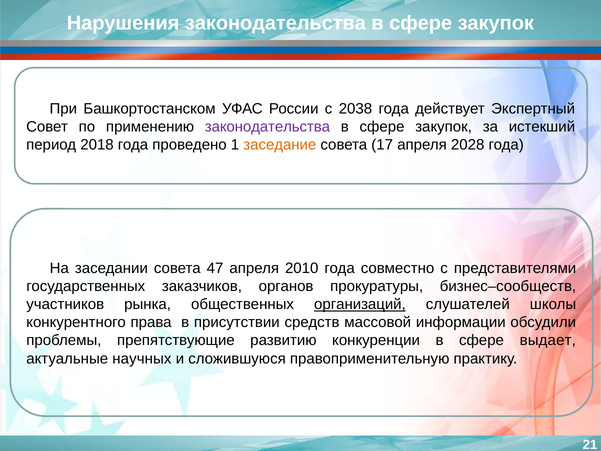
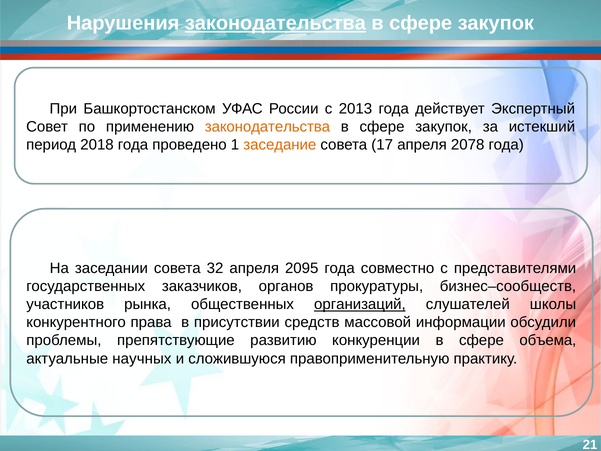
законодательства at (275, 23) underline: none -> present
2038: 2038 -> 2013
законодательства at (267, 127) colour: purple -> orange
2028: 2028 -> 2078
47: 47 -> 32
2010: 2010 -> 2095
выдает: выдает -> объема
